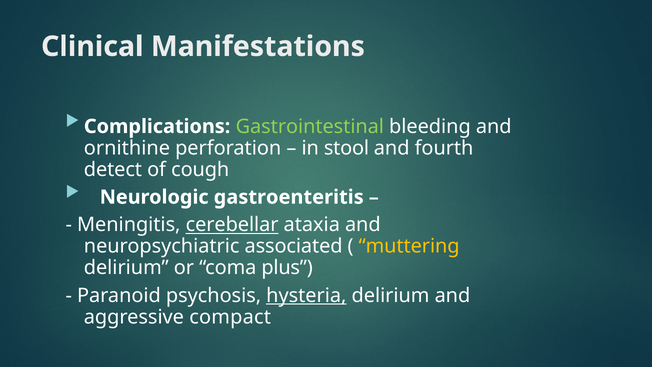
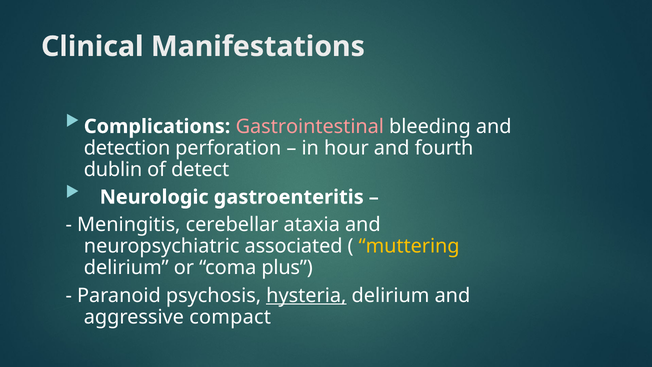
Gastrointestinal colour: light green -> pink
ornithine: ornithine -> detection
stool: stool -> hour
detect: detect -> dublin
cough: cough -> detect
cerebellar underline: present -> none
